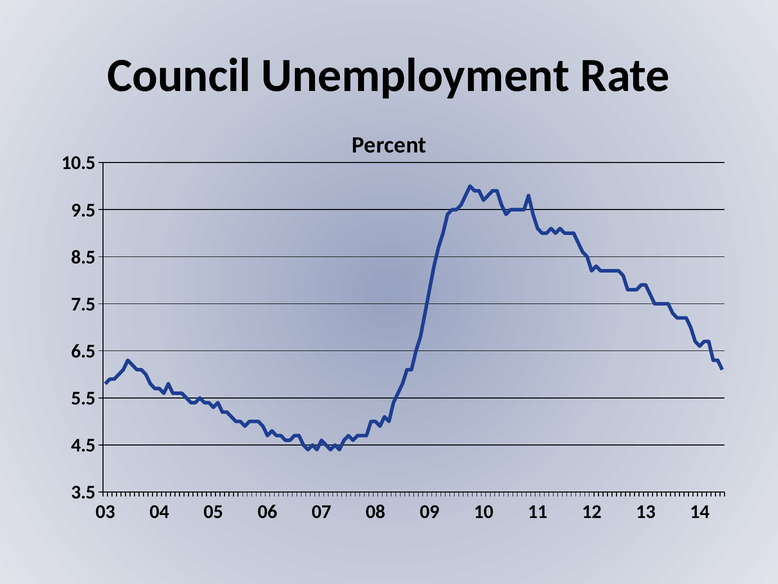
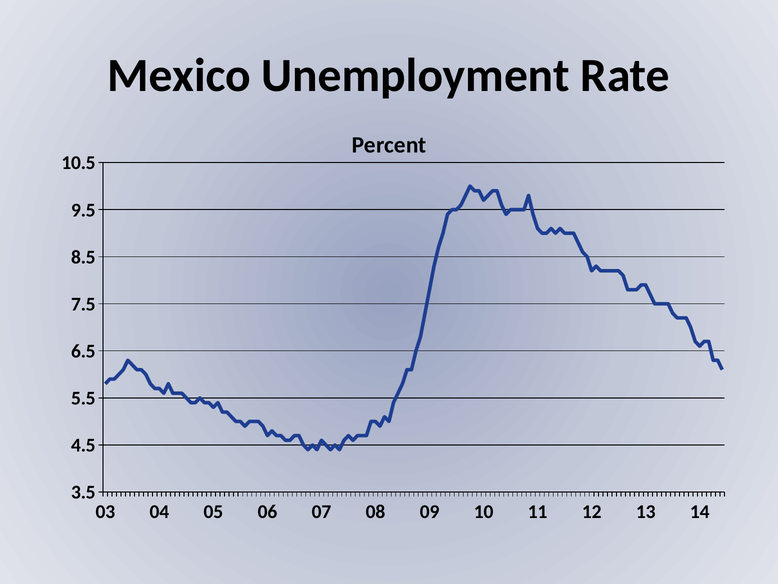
Council: Council -> Mexico
